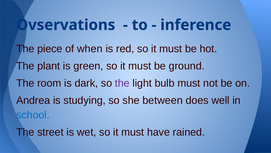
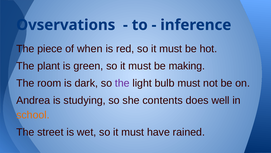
ground: ground -> making
between: between -> contents
school colour: blue -> orange
